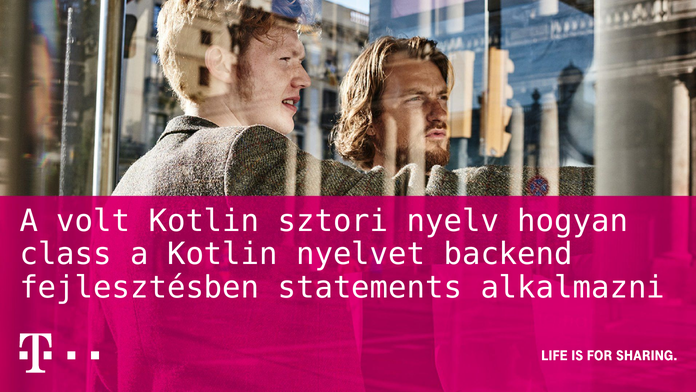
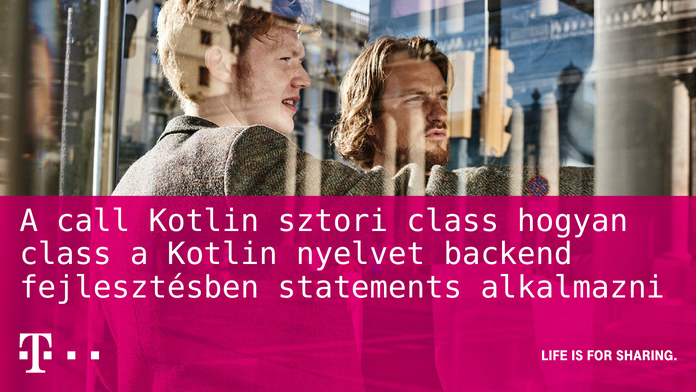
volt: volt -> call
sztori nyelv: nyelv -> class
